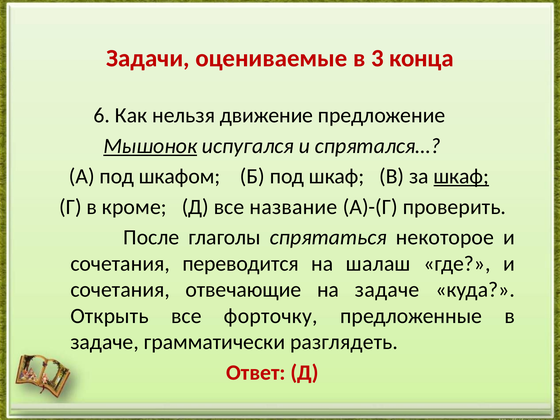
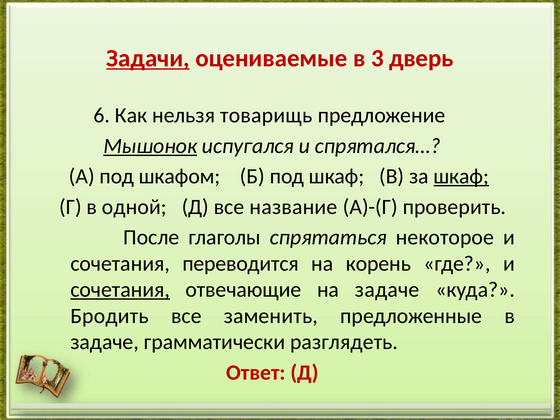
Задачи underline: none -> present
конца: конца -> дверь
движение: движение -> товарищь
кроме: кроме -> одной
шалаш: шалаш -> корень
сочетания at (120, 290) underline: none -> present
Открыть: Открыть -> Бродить
форточку: форточку -> заменить
